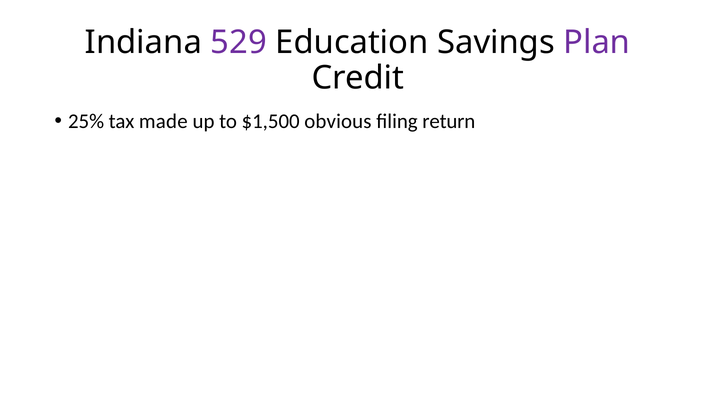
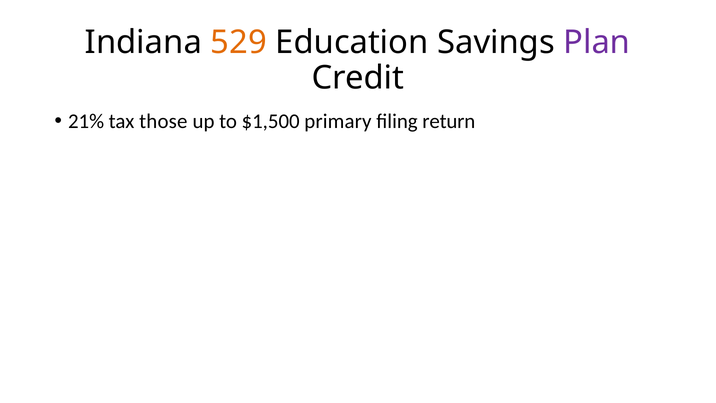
529 colour: purple -> orange
25%: 25% -> 21%
made: made -> those
obvious: obvious -> primary
